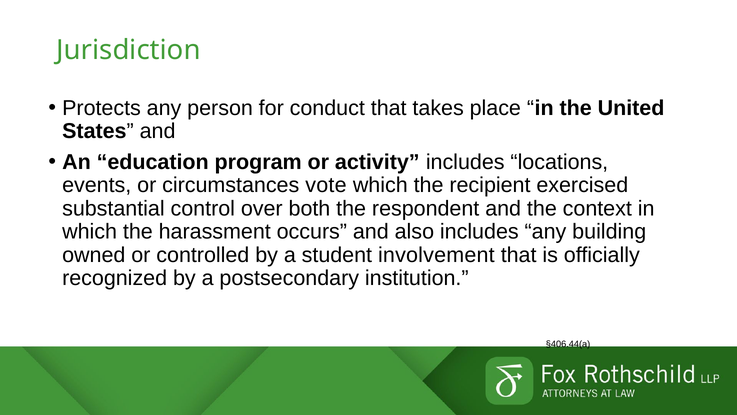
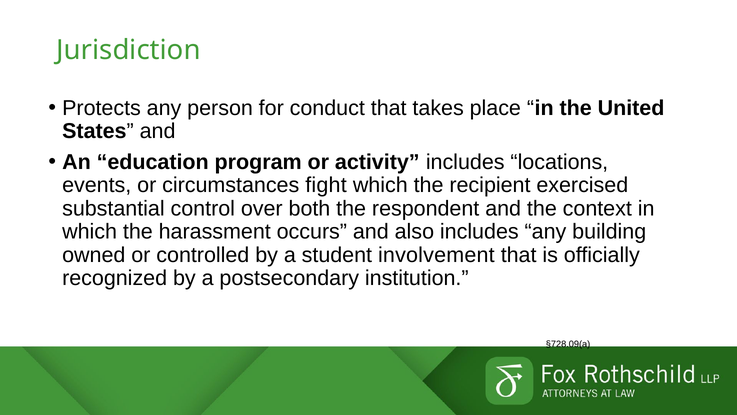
vote: vote -> fight
§406.44(a: §406.44(a -> §728.09(a
